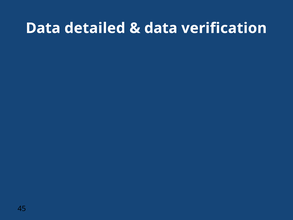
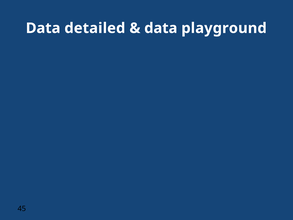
verification: verification -> playground
